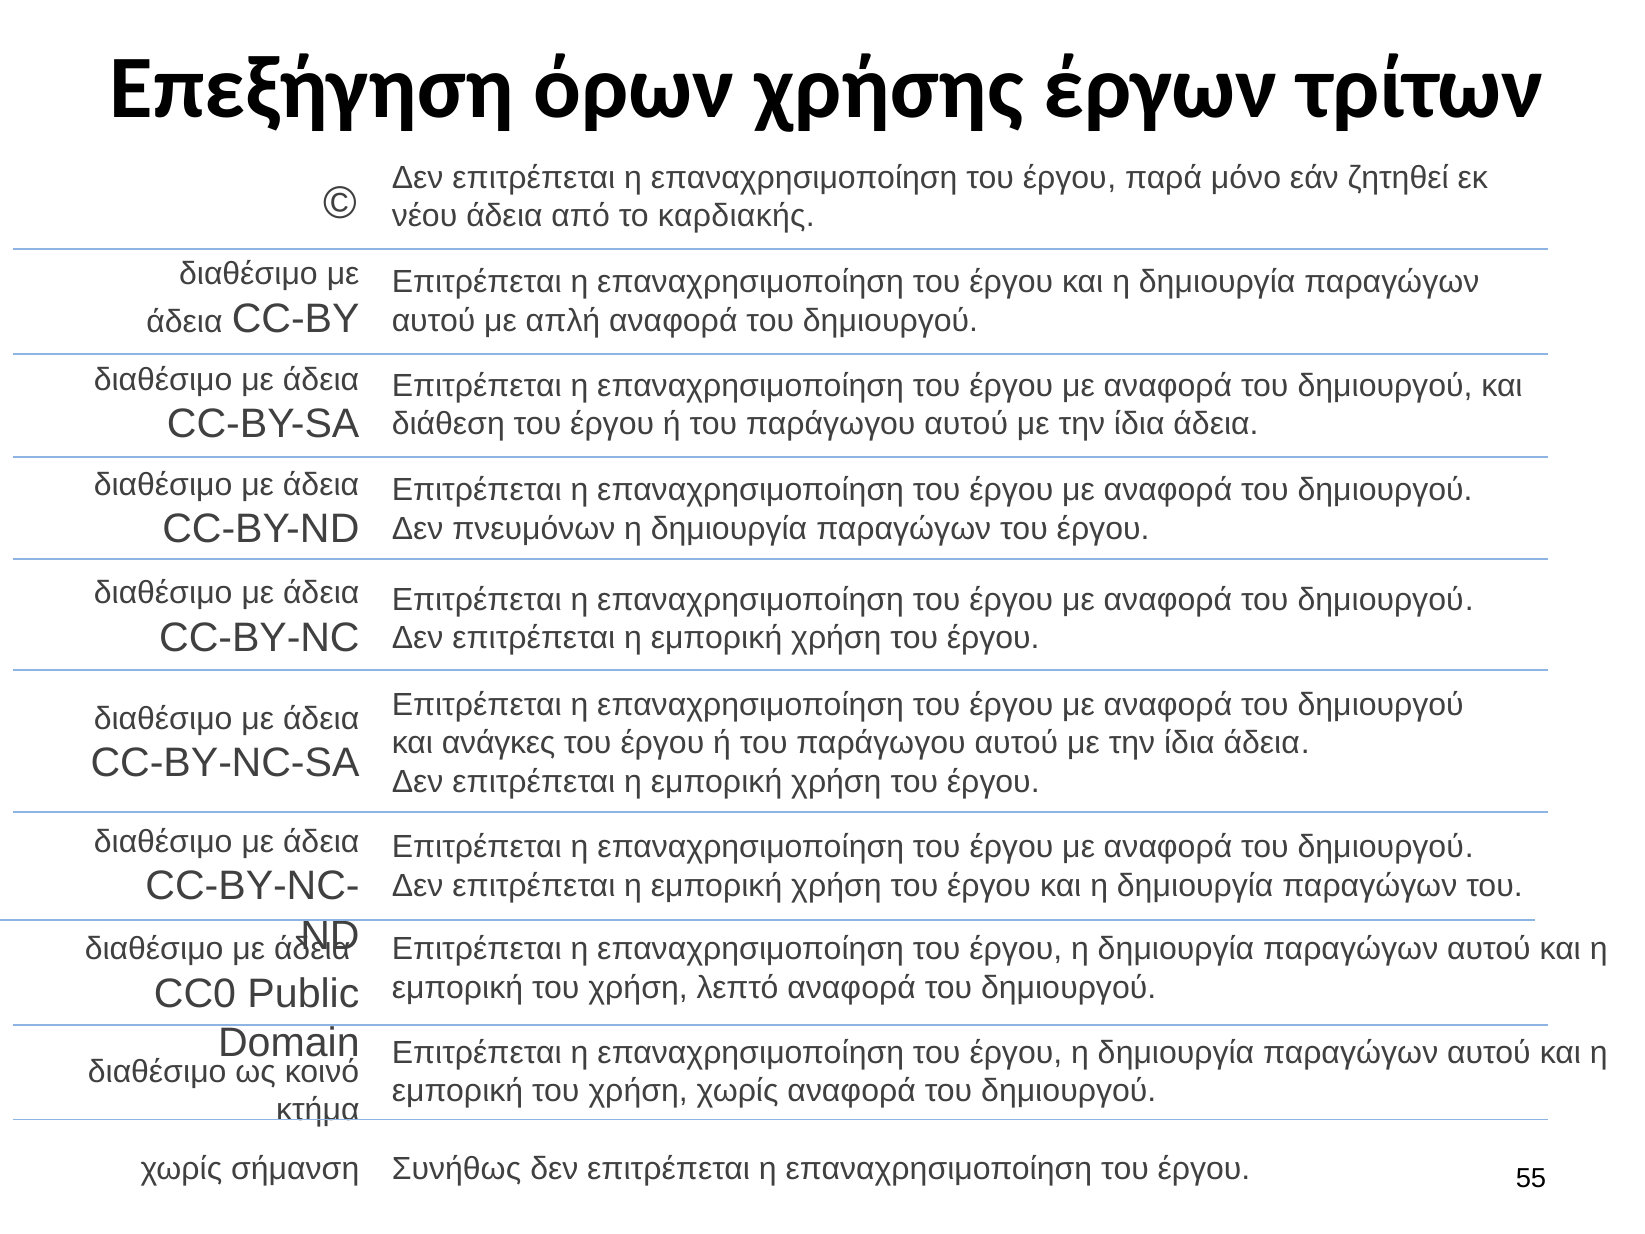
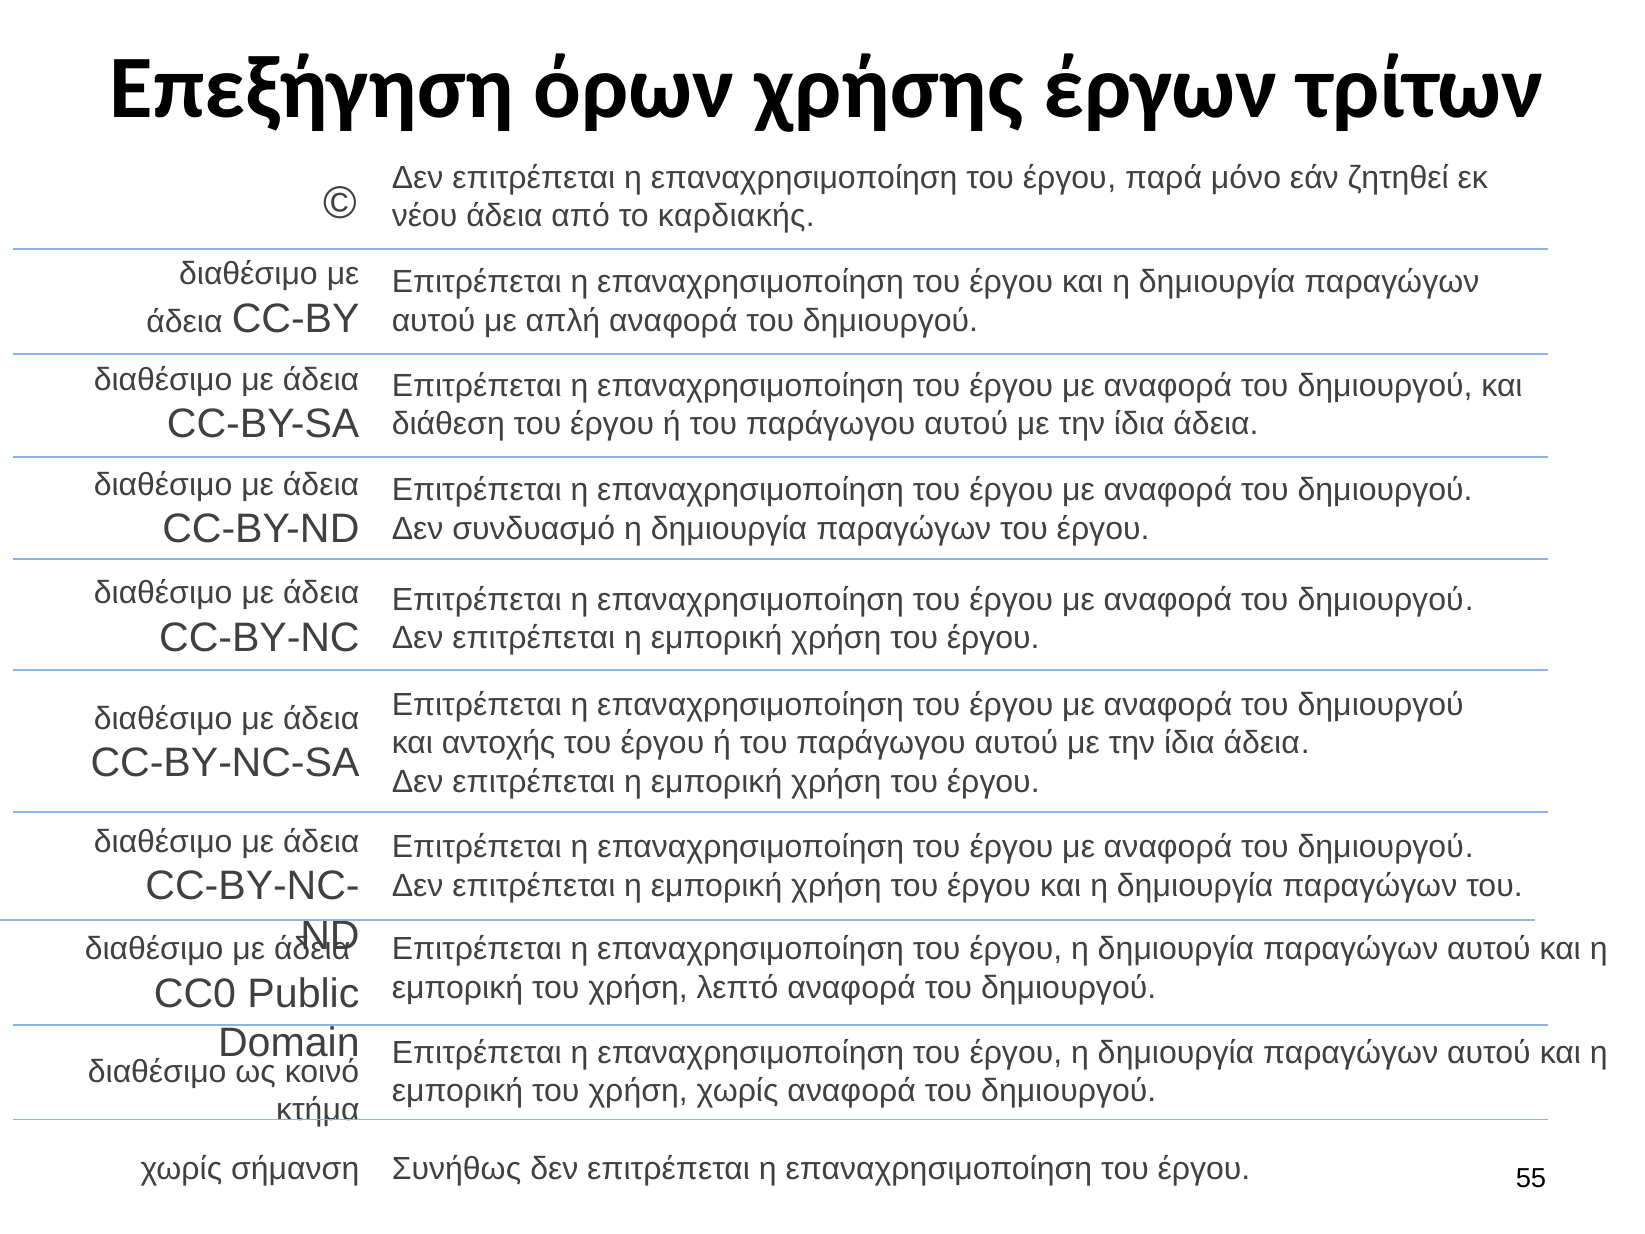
πνευμόνων: πνευμόνων -> συνδυασμό
ανάγκες: ανάγκες -> αντοχής
